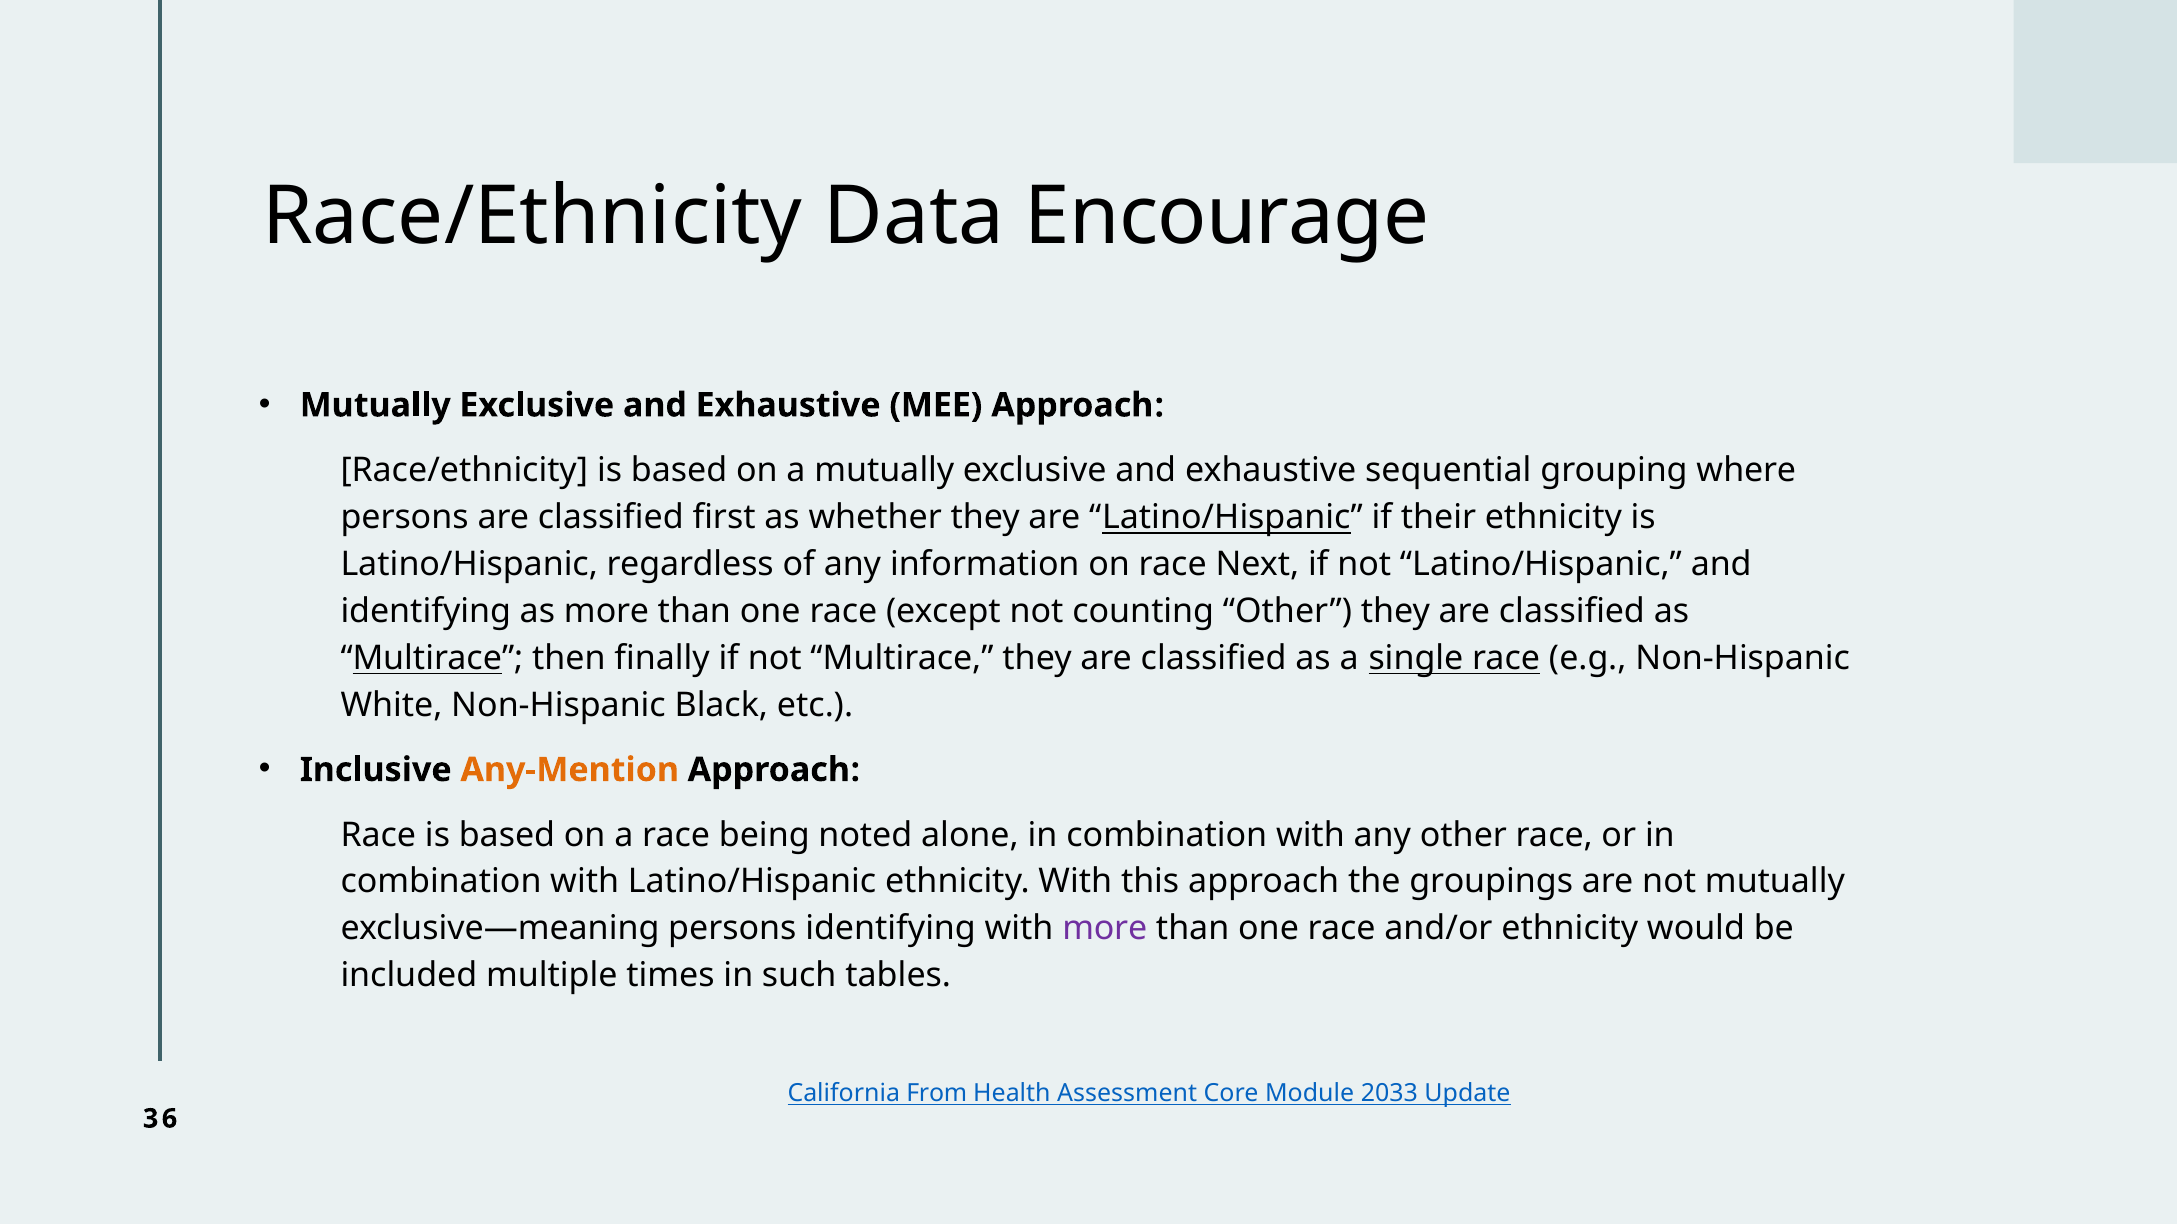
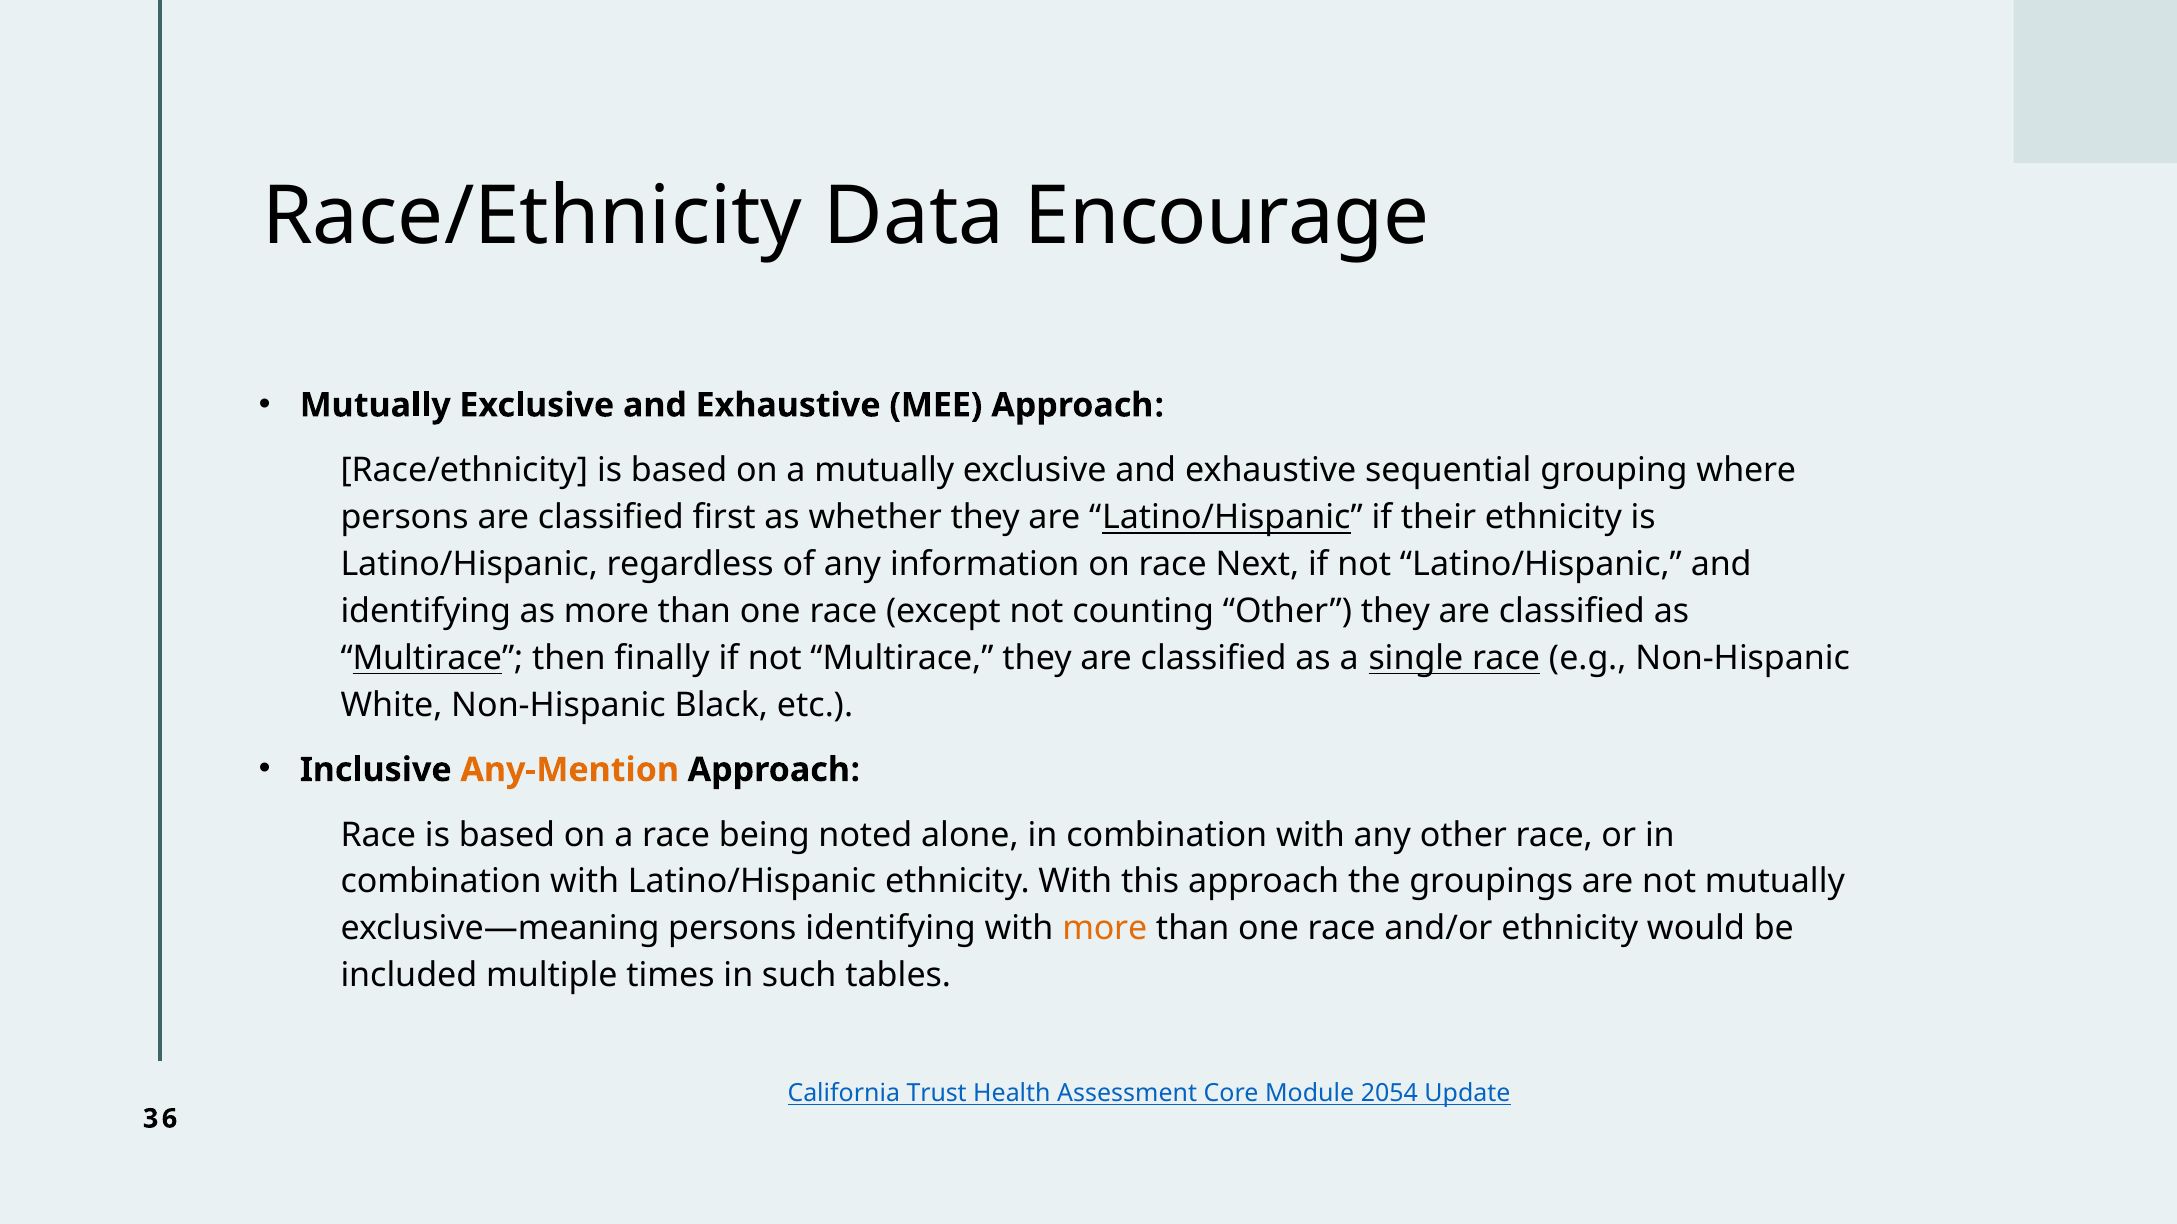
more at (1105, 929) colour: purple -> orange
From: From -> Trust
2033: 2033 -> 2054
